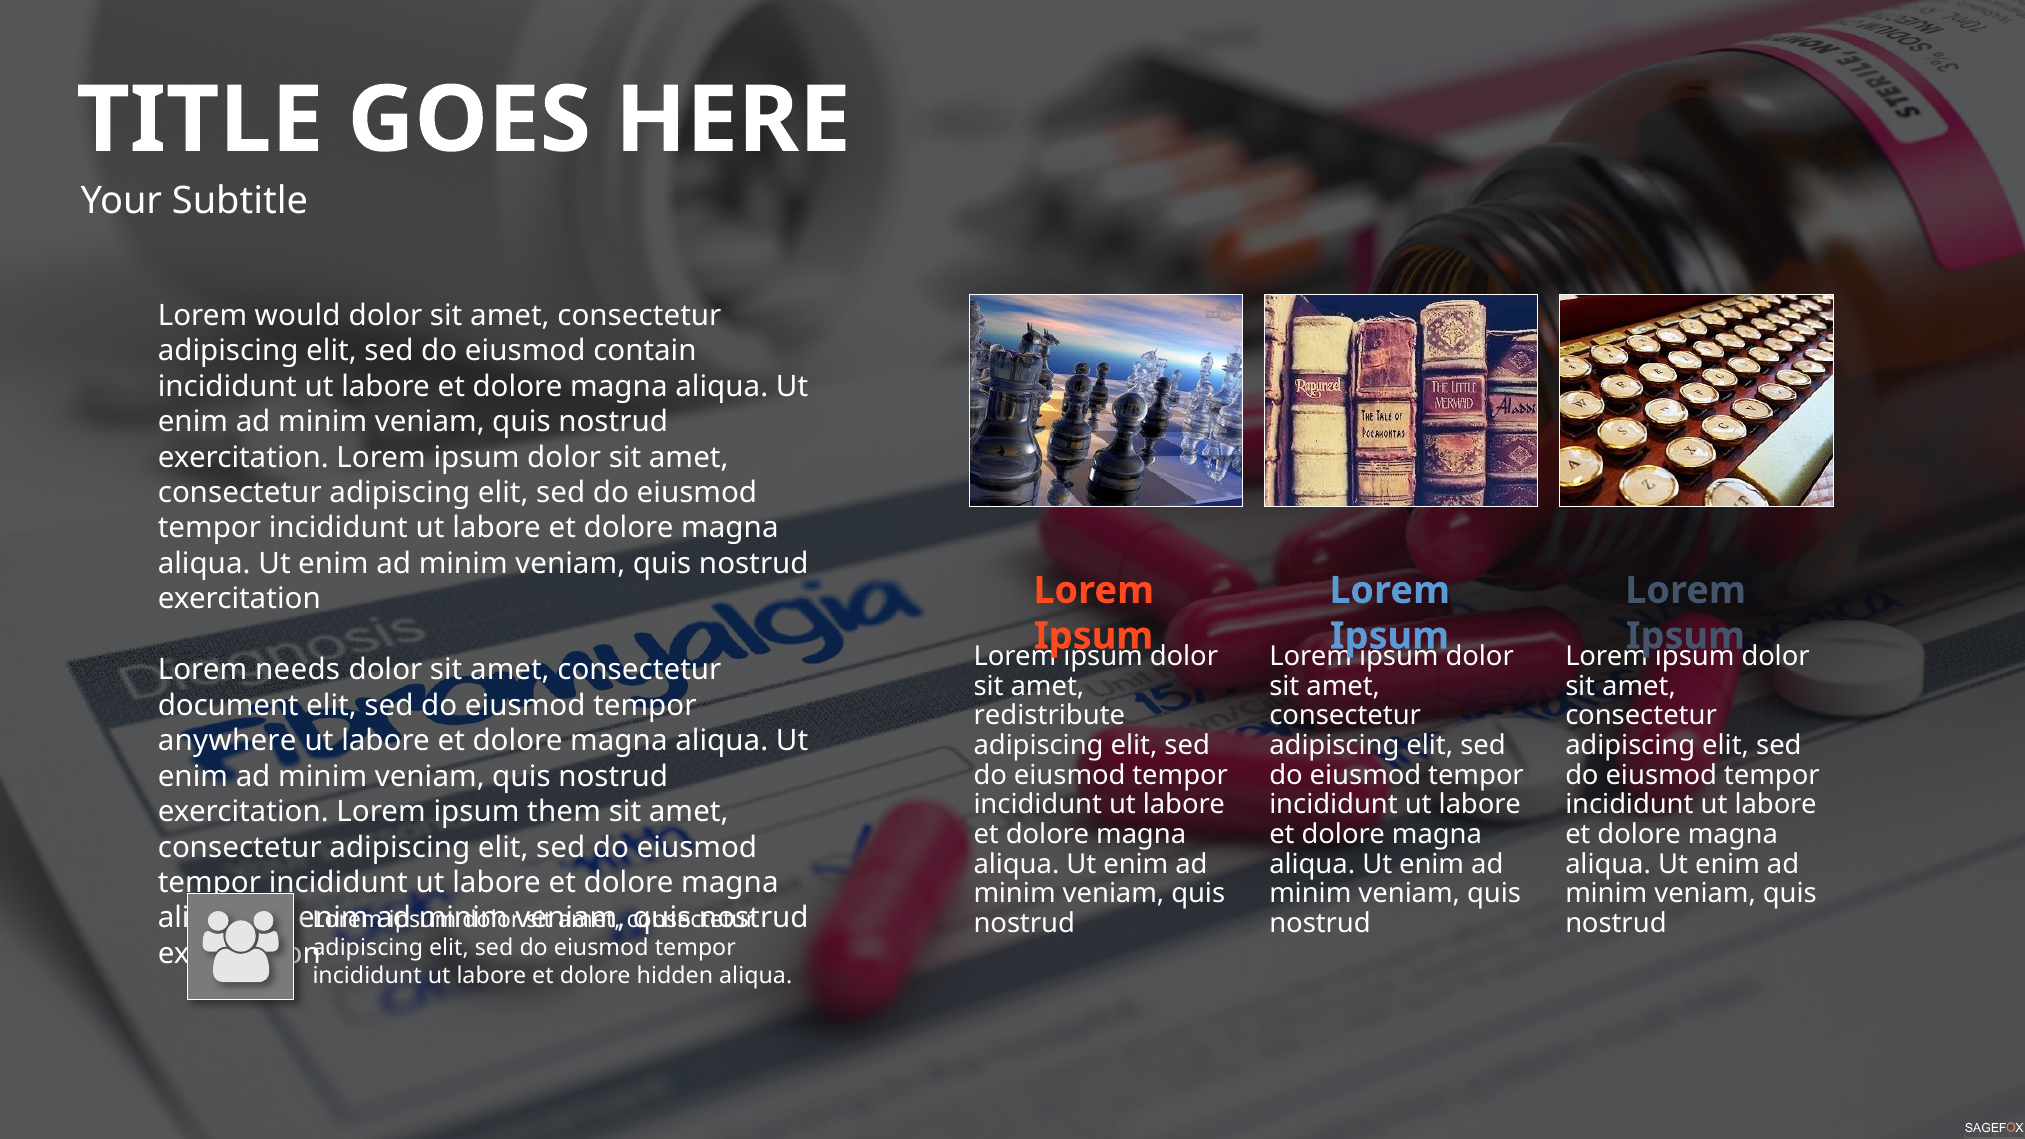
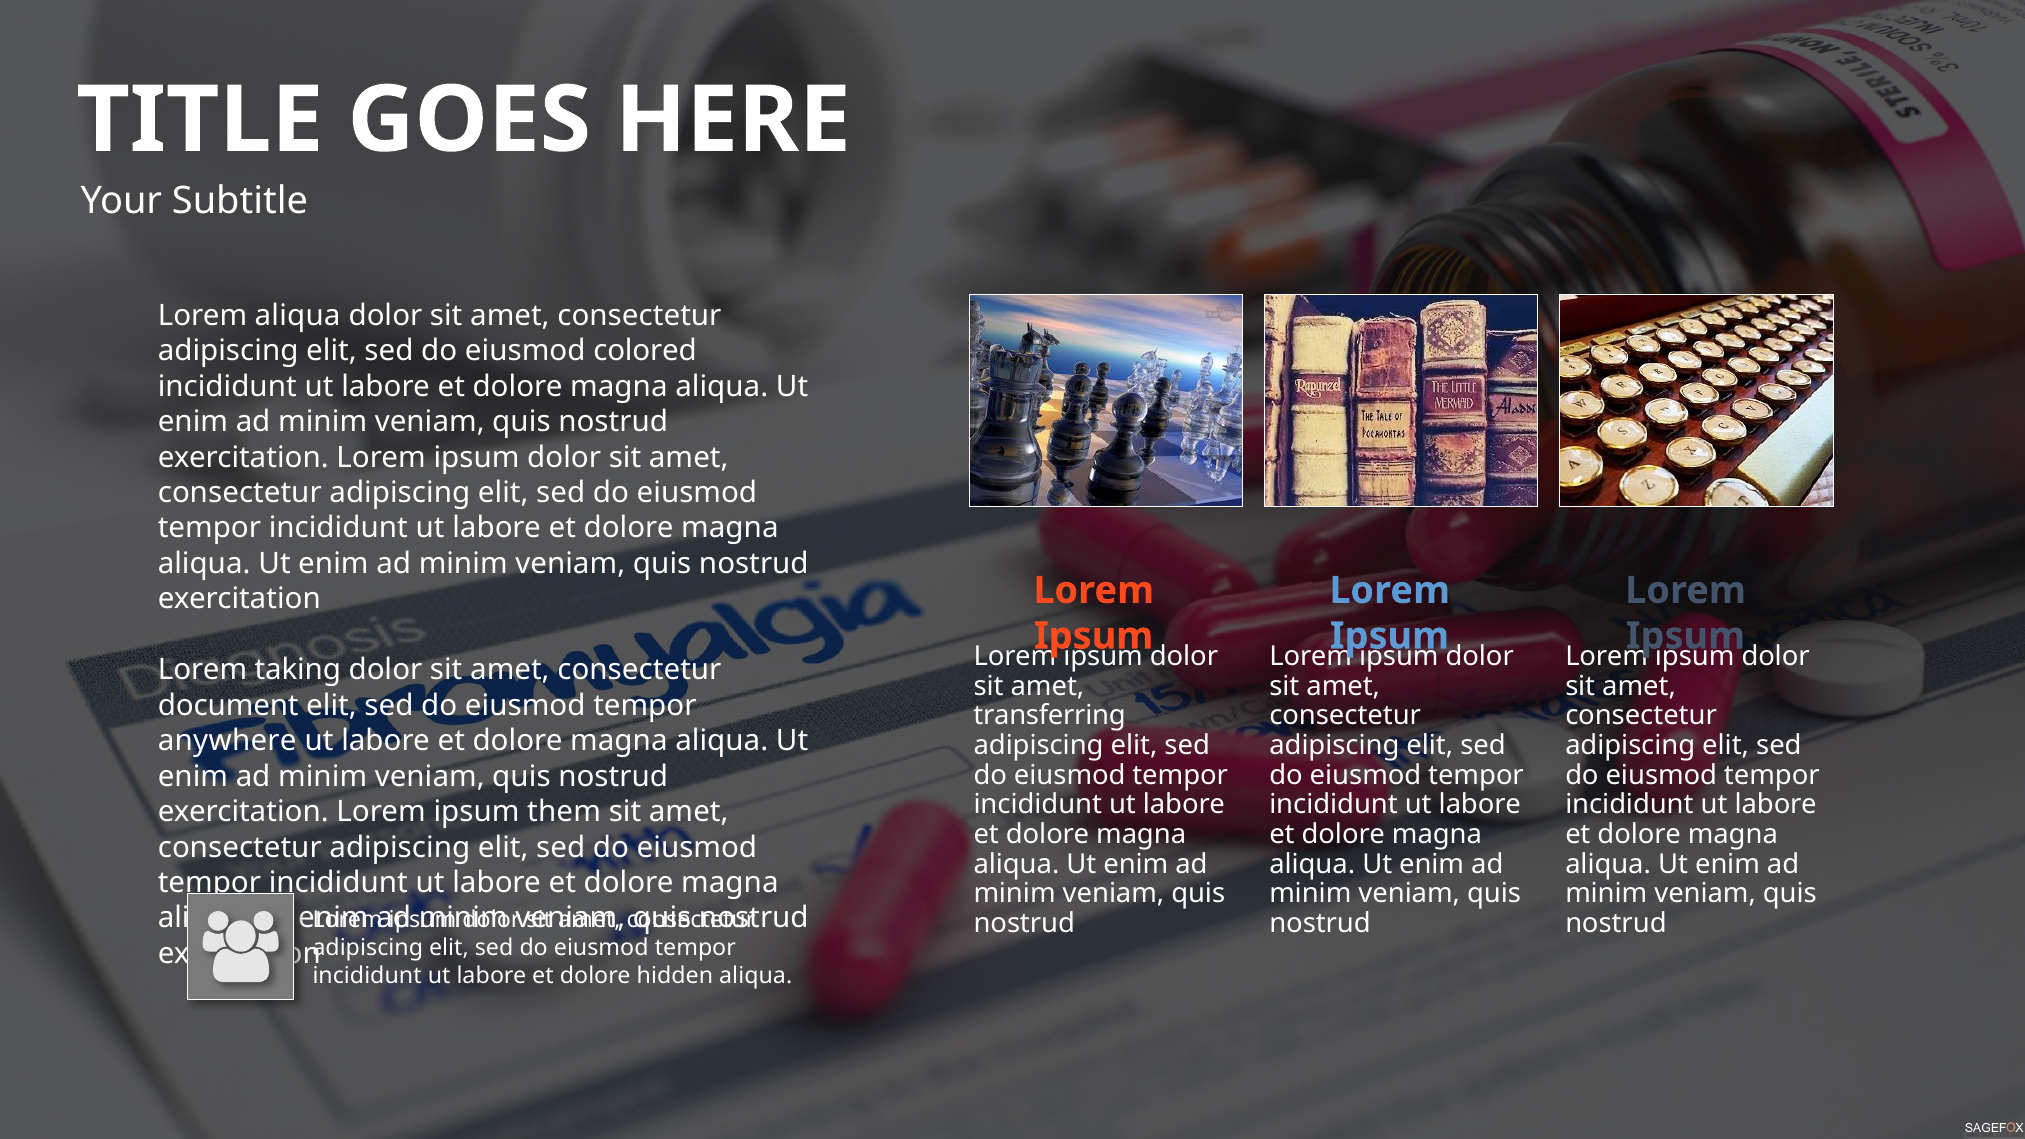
Lorem would: would -> aliqua
contain: contain -> colored
needs: needs -> taking
redistribute: redistribute -> transferring
